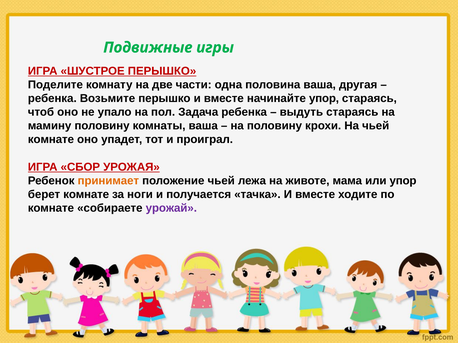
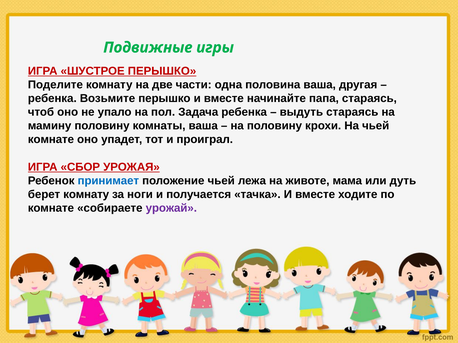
начинайте упор: упор -> папа
принимает colour: orange -> blue
или упор: упор -> дуть
берет комнате: комнате -> комнату
